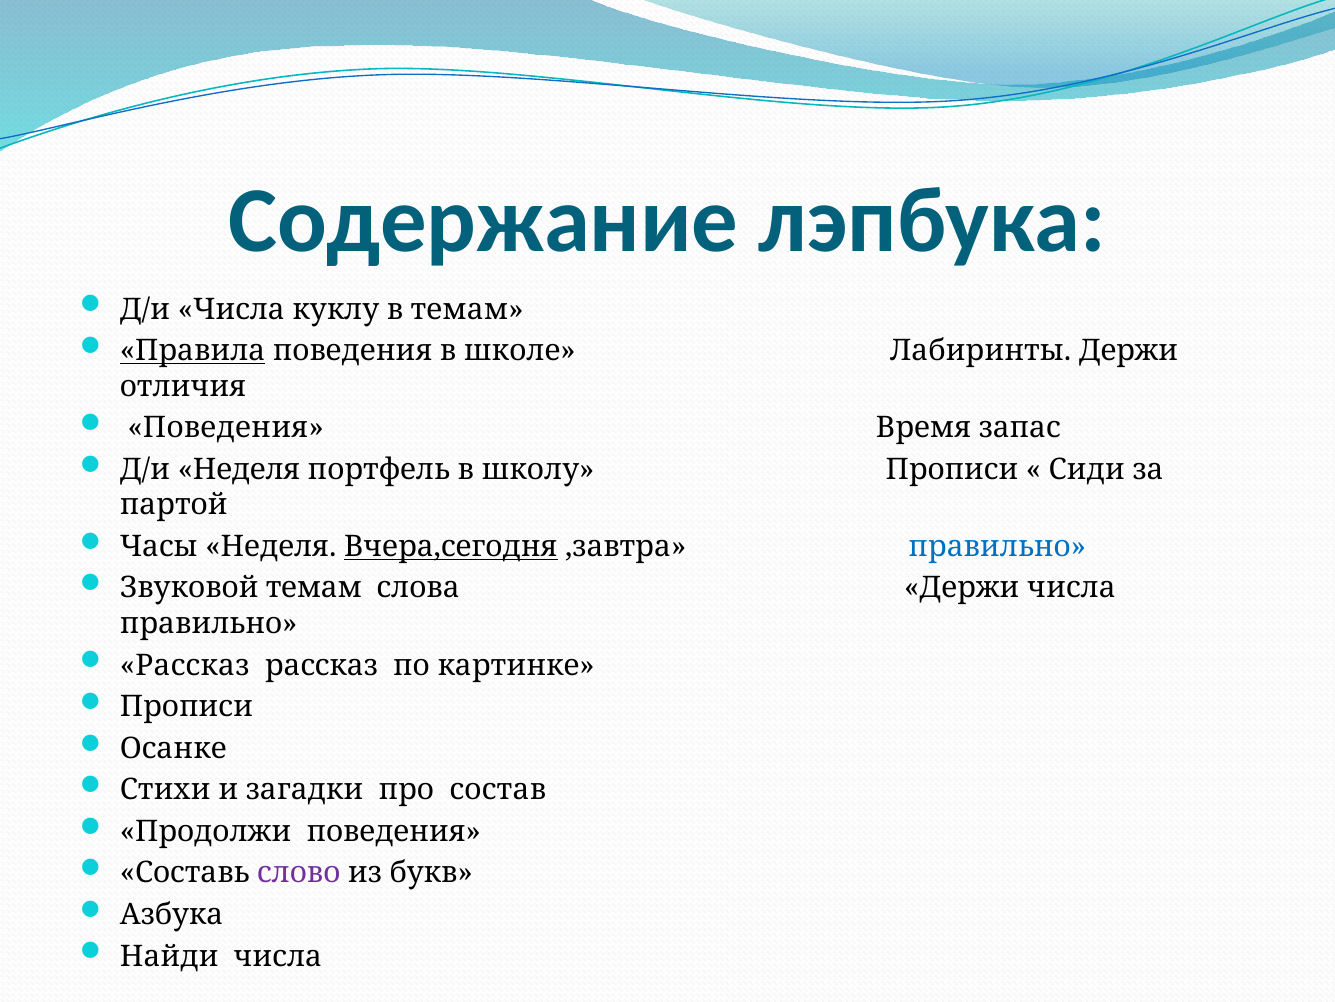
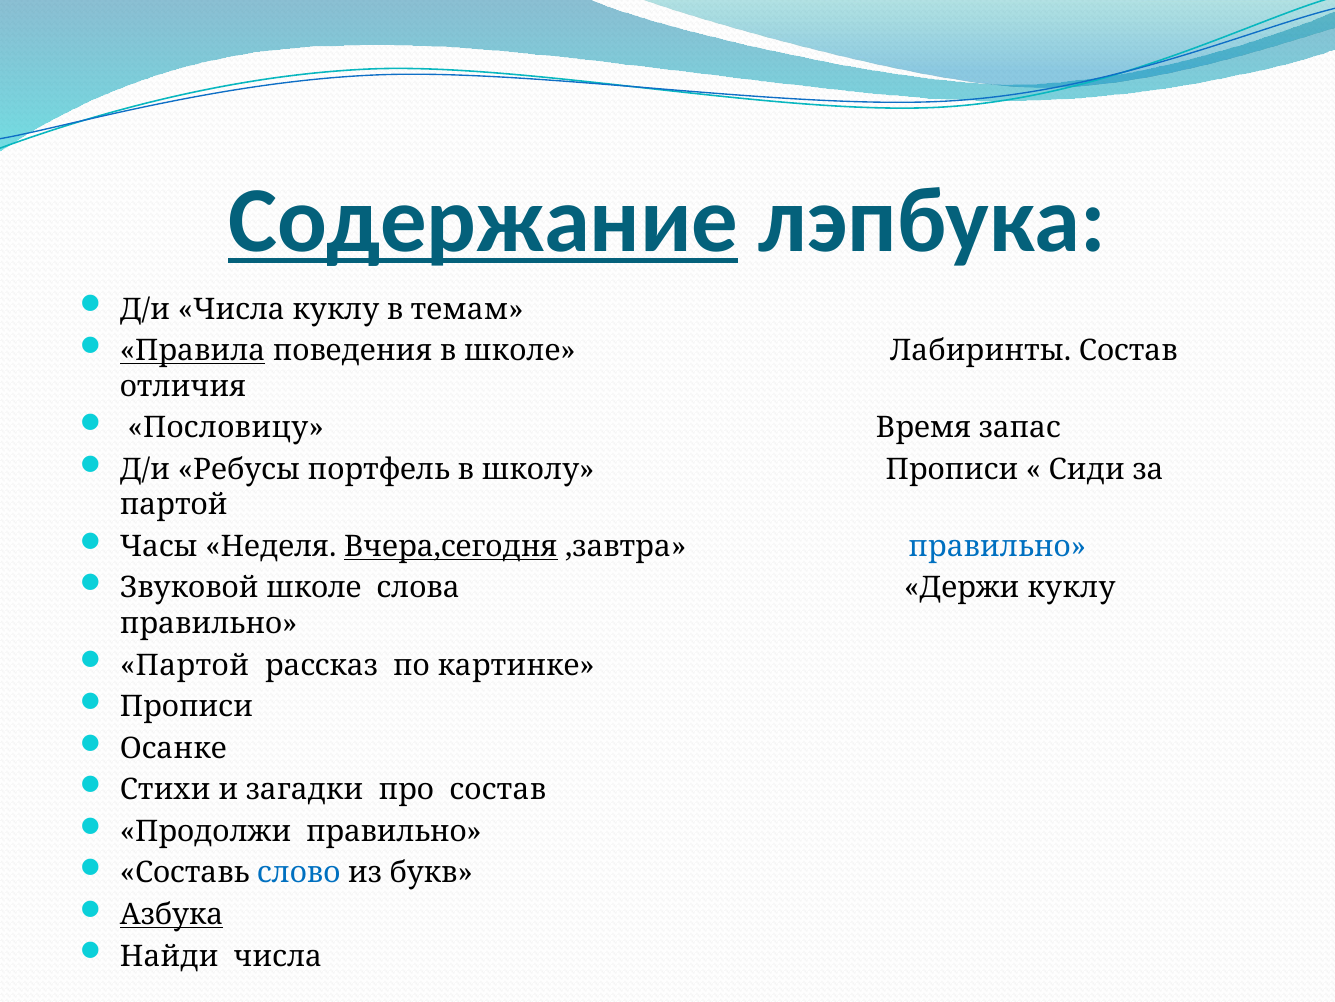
Содержание underline: none -> present
Лабиринты Держи: Держи -> Состав
Поведения at (226, 428): Поведения -> Пословицу
Д/и Неделя: Неделя -> Ребусы
Звуковой темам: темам -> школе
Держи числа: числа -> куклу
Рассказ at (185, 665): Рассказ -> Партой
Продолжи поведения: поведения -> правильно
слово colour: purple -> blue
Азбука underline: none -> present
